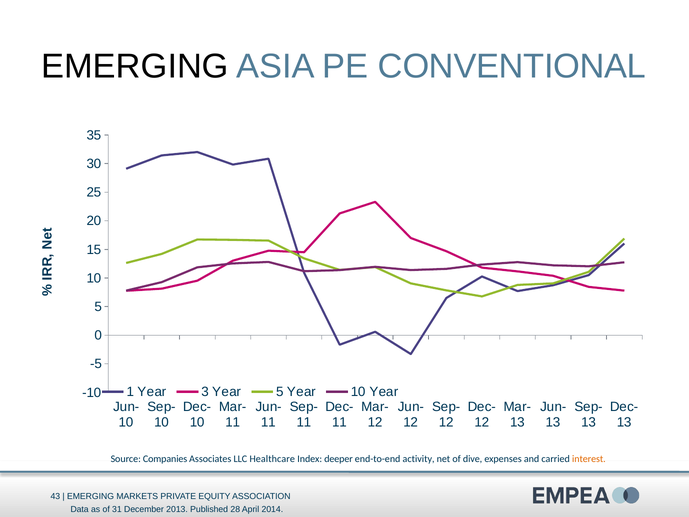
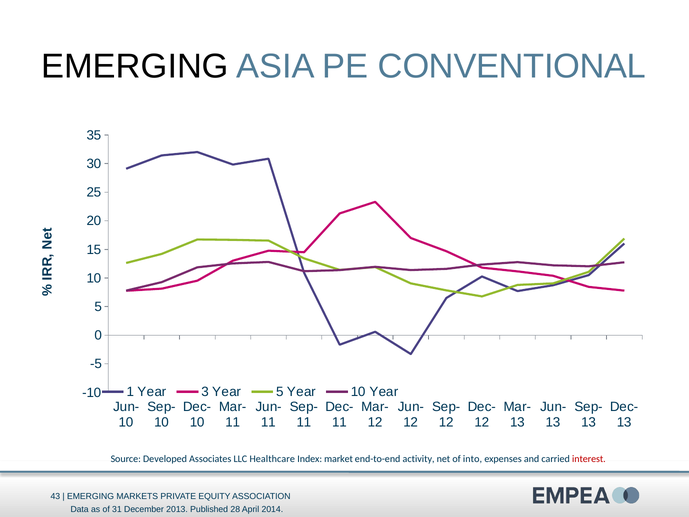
Companies: Companies -> Developed
deeper: deeper -> market
dive: dive -> into
interest colour: orange -> red
